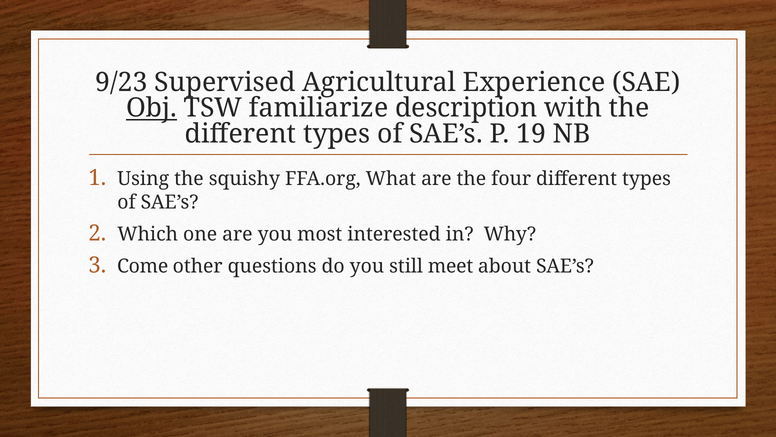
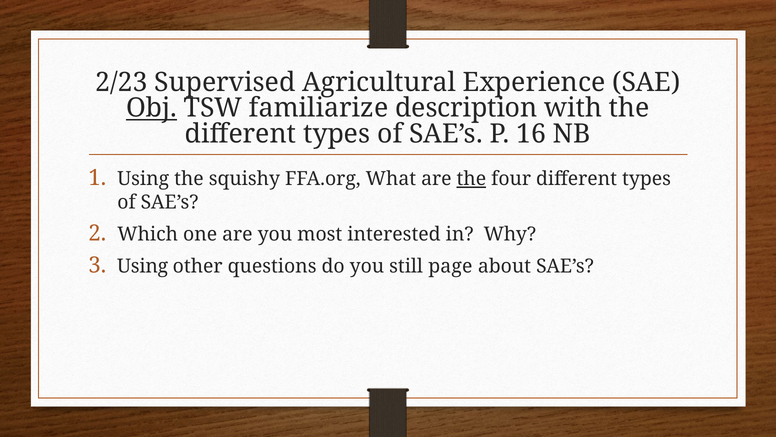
9/23: 9/23 -> 2/23
19: 19 -> 16
the at (471, 179) underline: none -> present
Come at (143, 266): Come -> Using
meet: meet -> page
